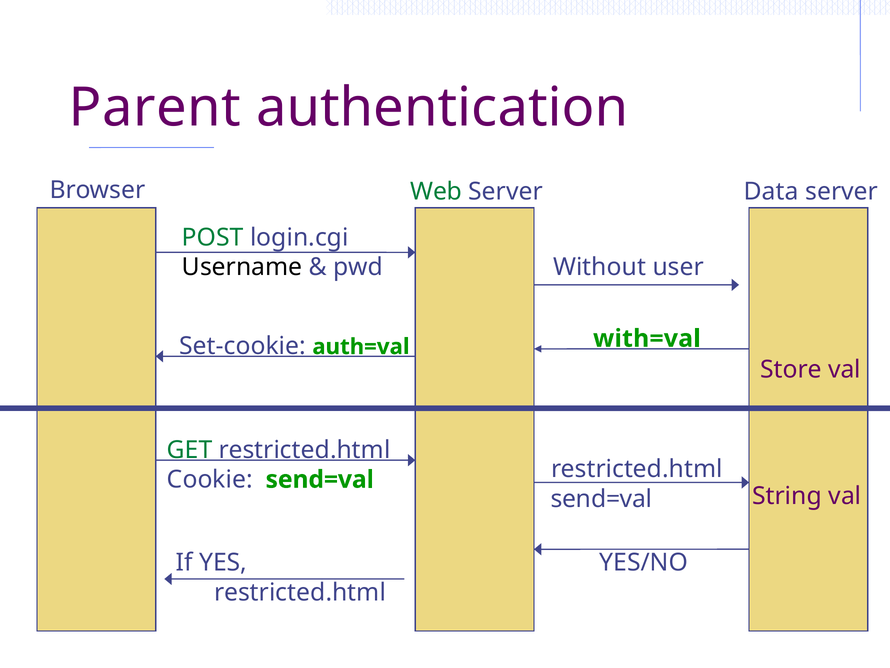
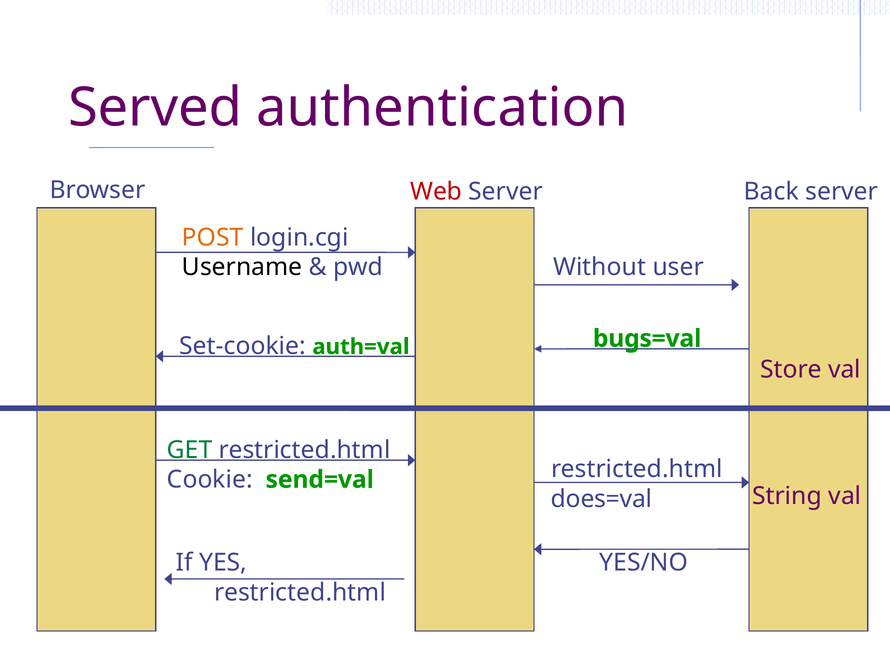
Parent: Parent -> Served
Web colour: green -> red
Data: Data -> Back
POST colour: green -> orange
with=val: with=val -> bugs=val
send=val at (601, 499): send=val -> does=val
